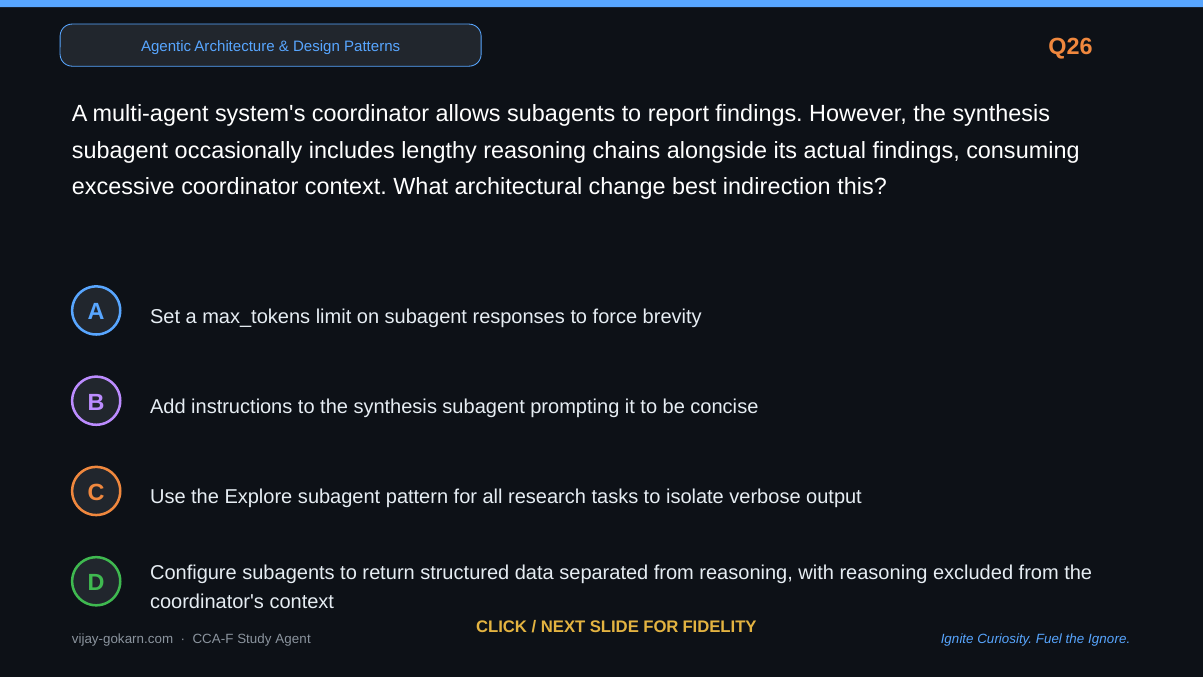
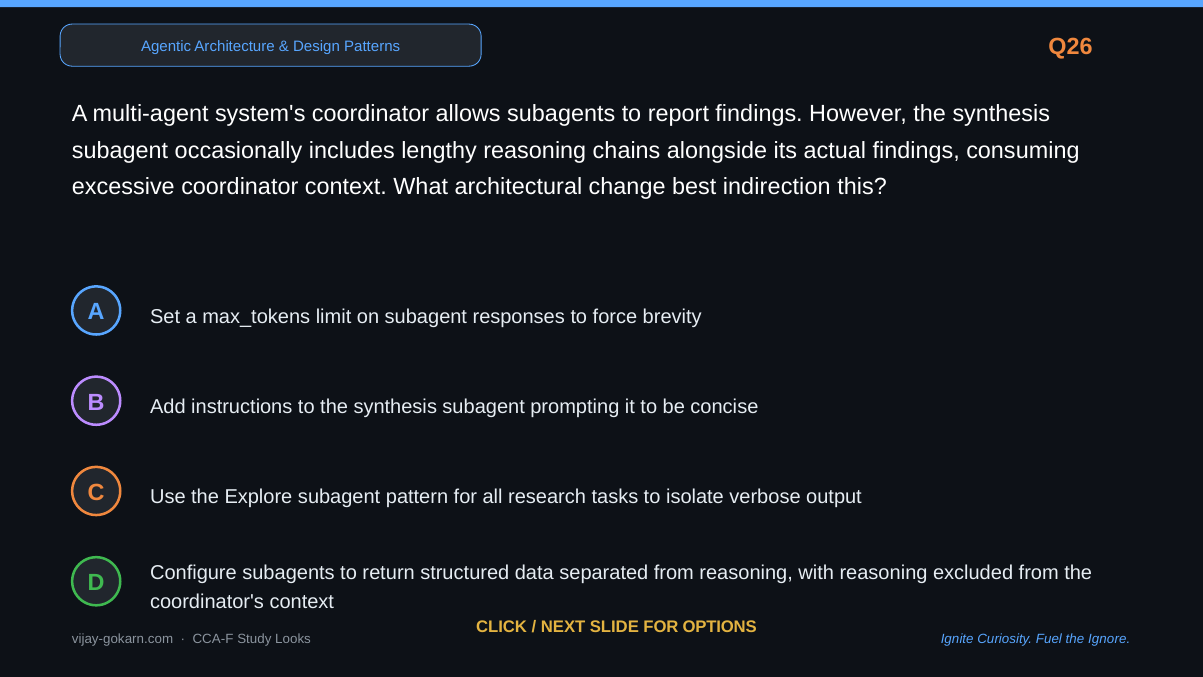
FIDELITY: FIDELITY -> OPTIONS
Agent: Agent -> Looks
